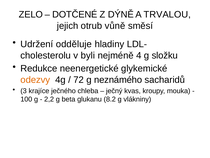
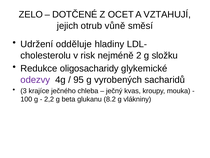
DÝNĚ: DÝNĚ -> OCET
TRVALOU: TRVALOU -> VZTAHUJÍ
byli: byli -> risk
4: 4 -> 2
neenergetické: neenergetické -> oligosacharidy
odezvy colour: orange -> purple
72: 72 -> 95
neznámého: neznámého -> vyrobených
